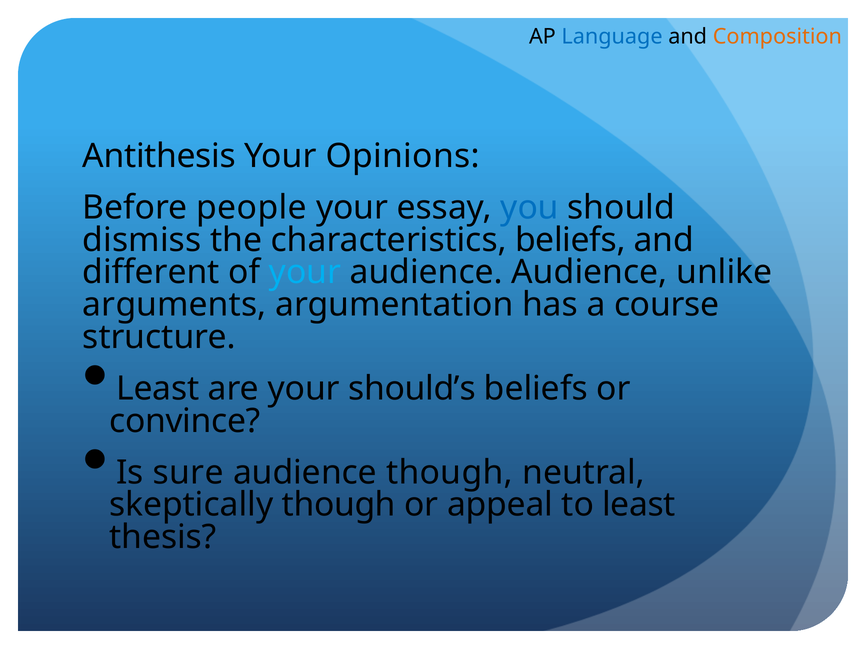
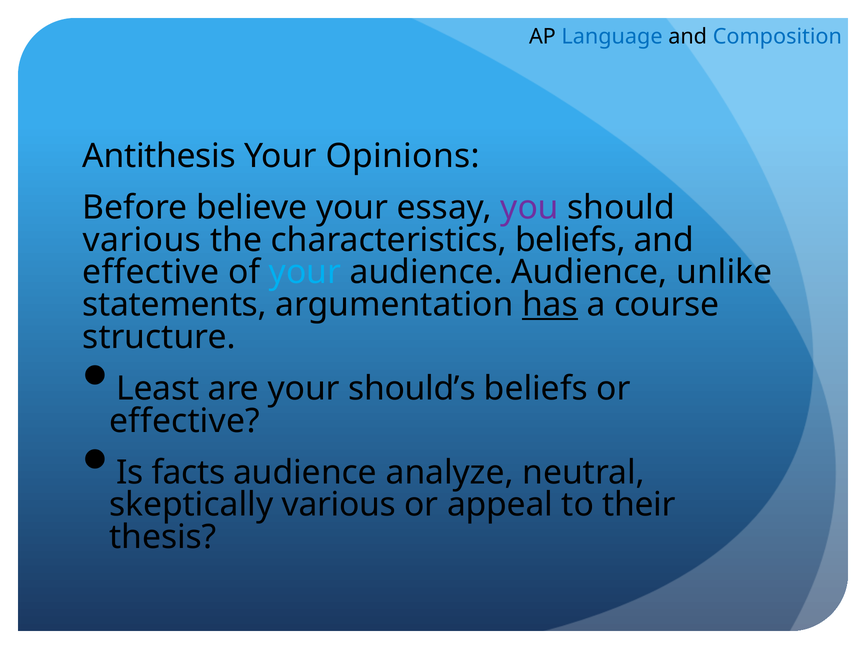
Composition colour: orange -> blue
people: people -> believe
you colour: blue -> purple
dismiss at (142, 240): dismiss -> various
different at (151, 273): different -> effective
arguments: arguments -> statements
has underline: none -> present
convince at (185, 421): convince -> effective
sure: sure -> facts
audience though: though -> analyze
skeptically though: though -> various
to least: least -> their
